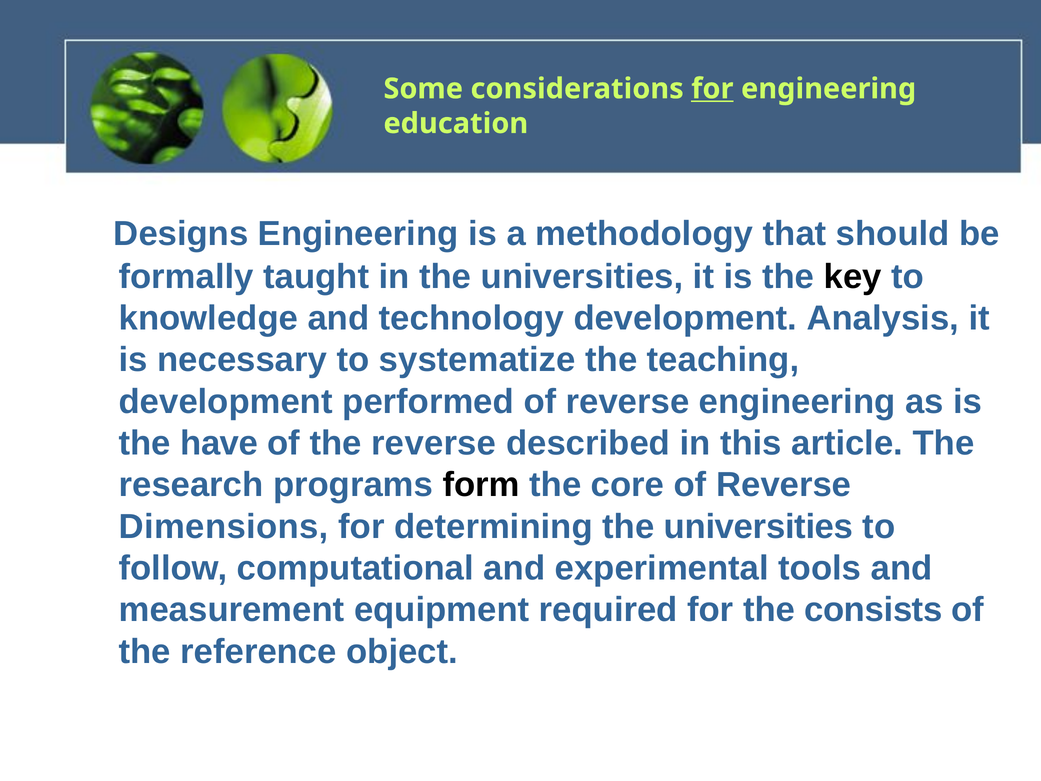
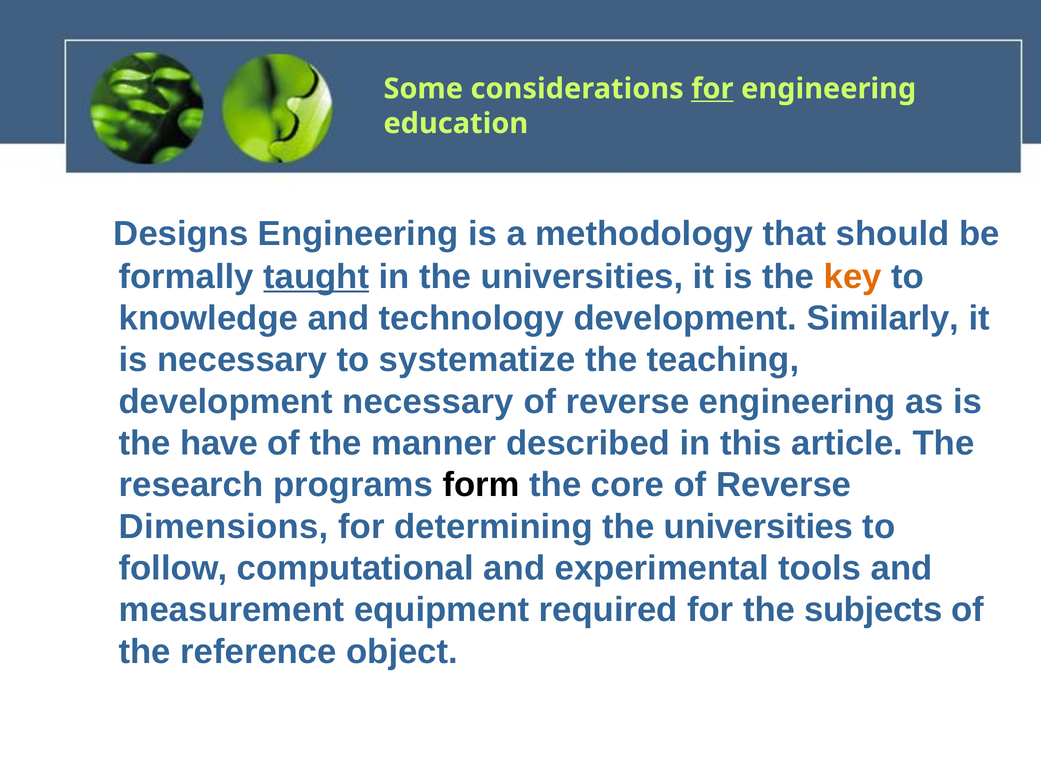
taught underline: none -> present
key colour: black -> orange
Analysis: Analysis -> Similarly
development performed: performed -> necessary
the reverse: reverse -> manner
consists: consists -> subjects
